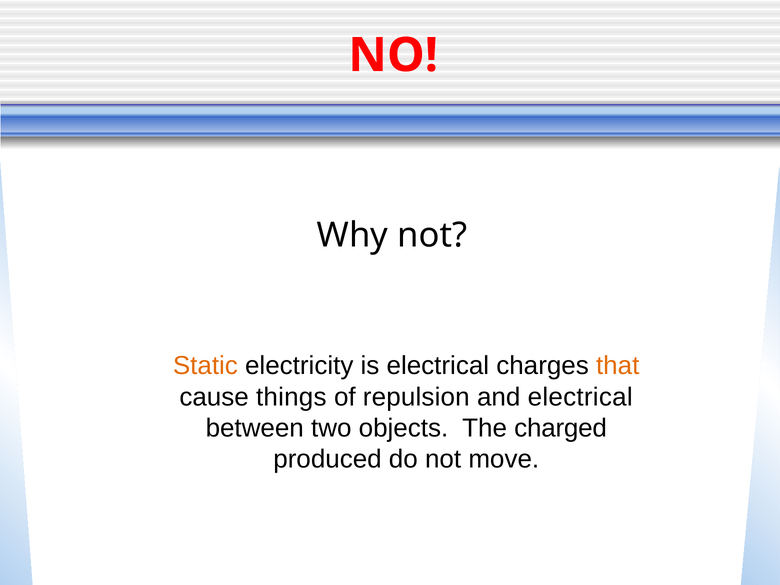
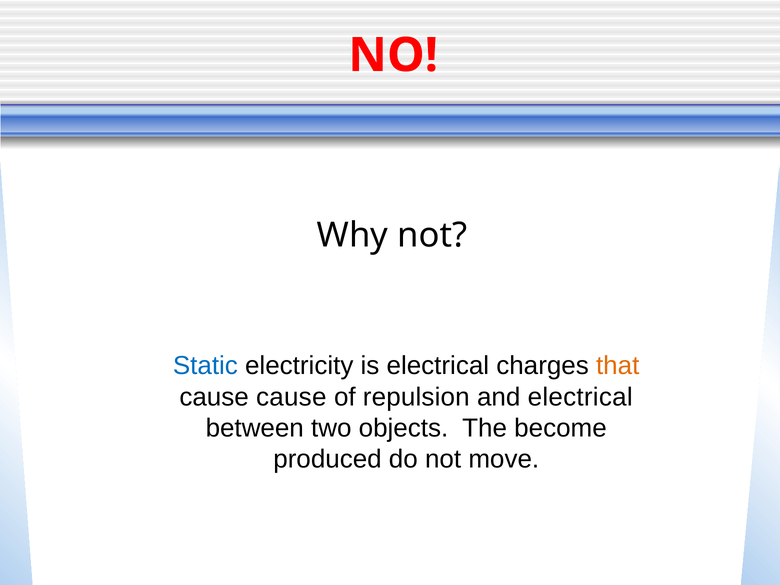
Static colour: orange -> blue
cause things: things -> cause
charged: charged -> become
